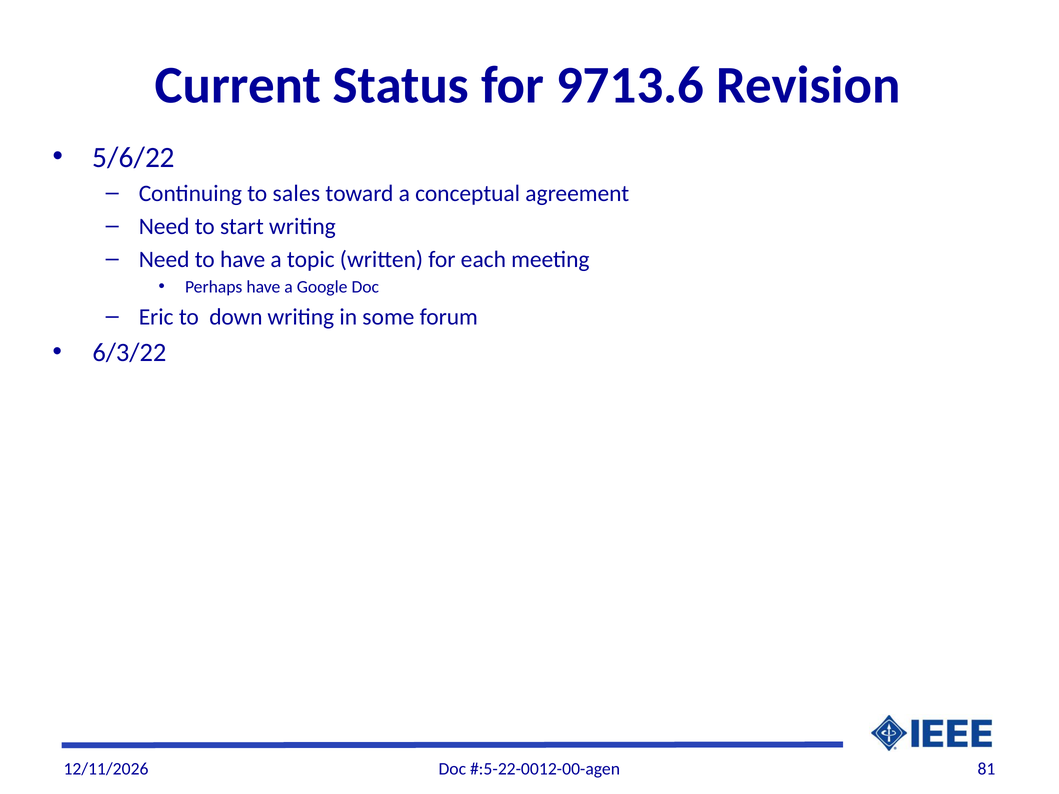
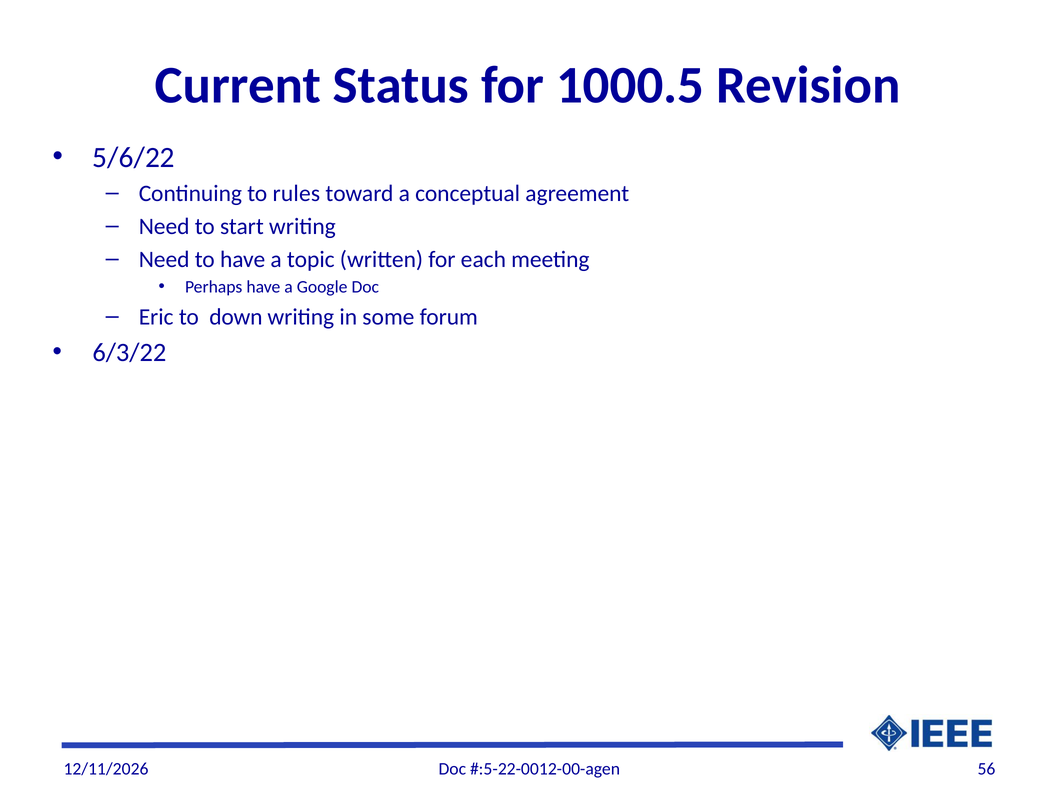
9713.6: 9713.6 -> 1000.5
sales: sales -> rules
81: 81 -> 56
